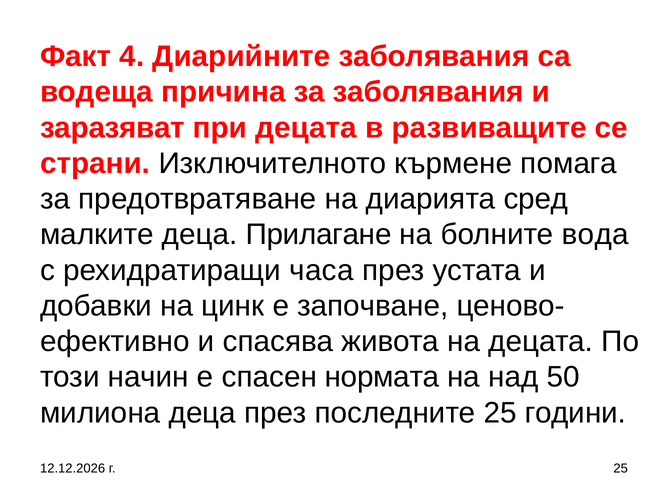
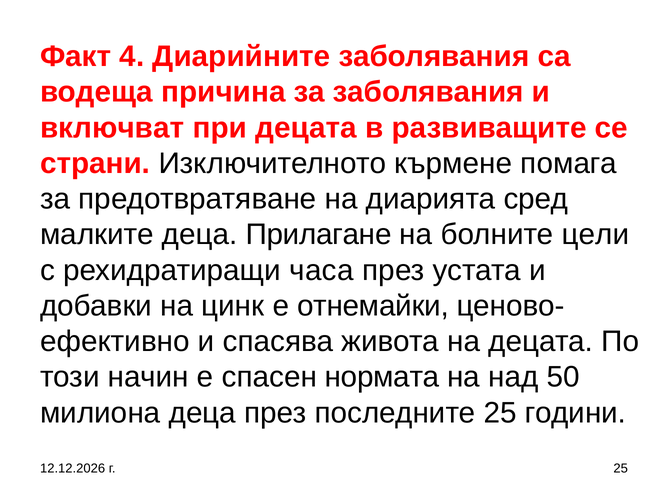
заразяват: заразяват -> включват
вода: вода -> цели
започване: започване -> отнемайки
